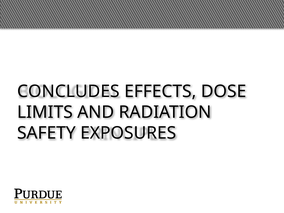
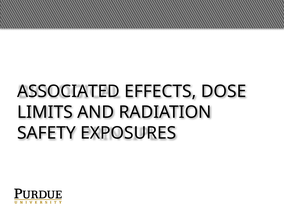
CONCLUDES: CONCLUDES -> ASSOCIATED
